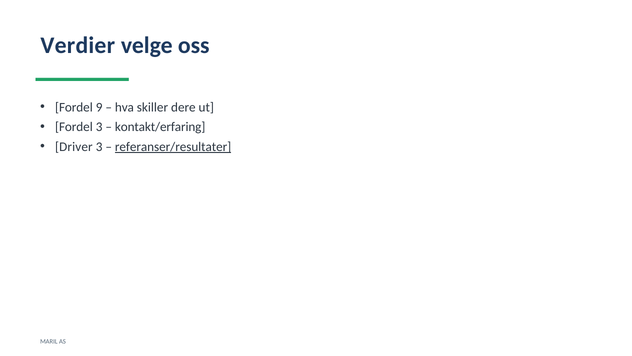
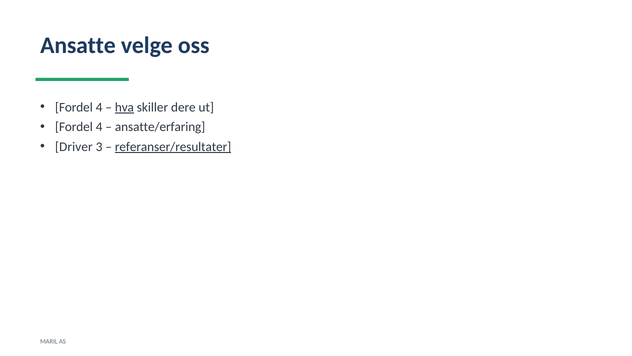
Verdier: Verdier -> Ansatte
9 at (99, 107): 9 -> 4
hva underline: none -> present
3 at (99, 127): 3 -> 4
kontakt/erfaring: kontakt/erfaring -> ansatte/erfaring
